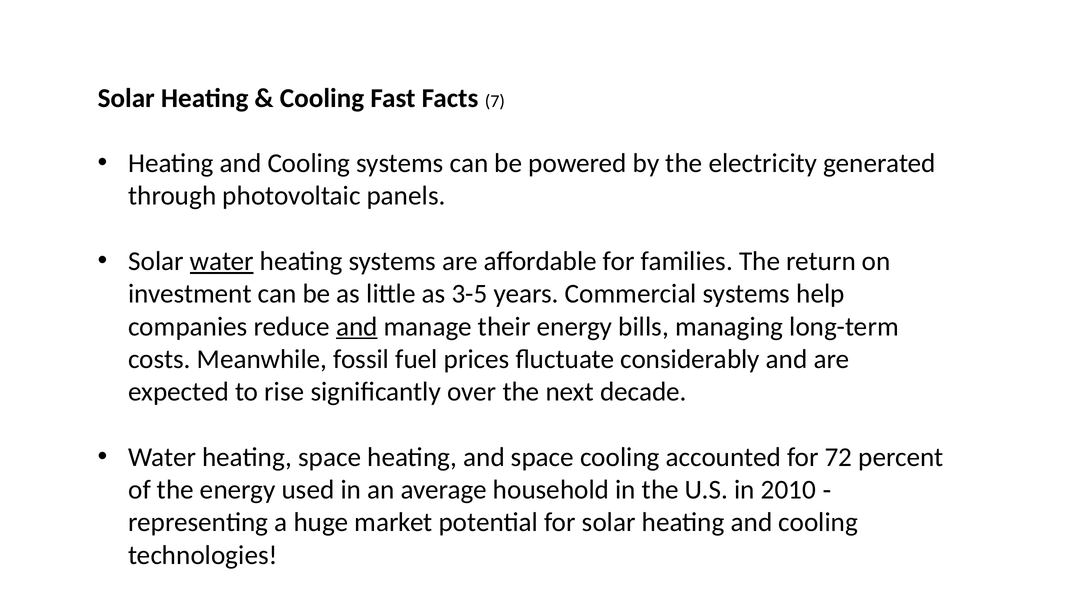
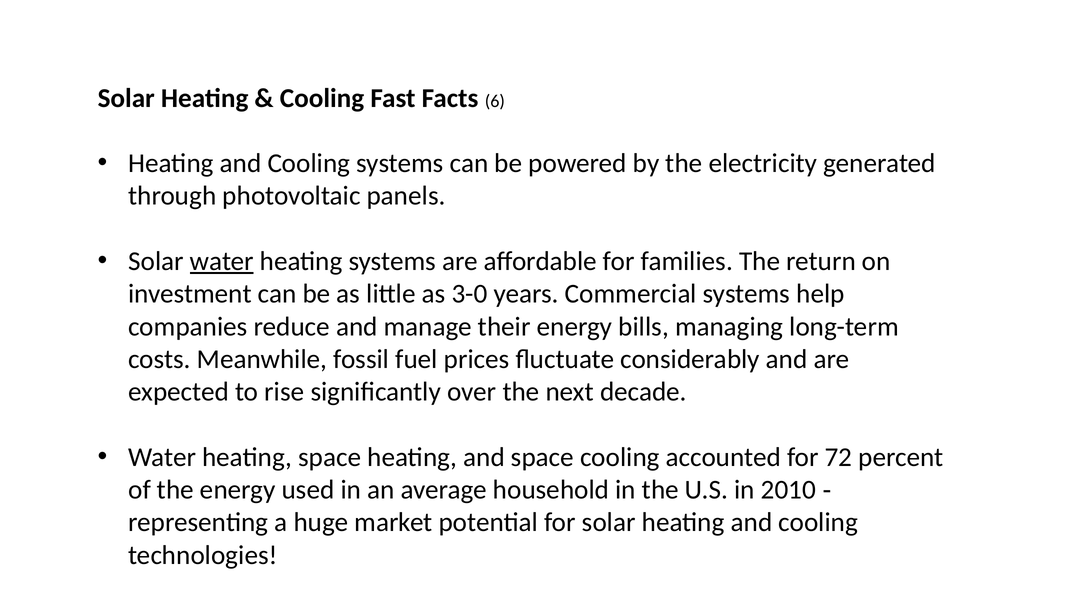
7: 7 -> 6
3-5: 3-5 -> 3-0
and at (357, 327) underline: present -> none
